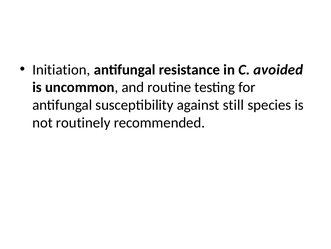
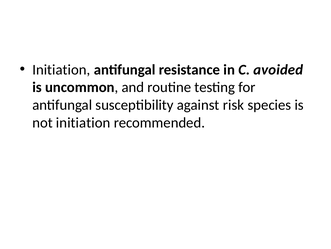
still: still -> risk
not routinely: routinely -> initiation
